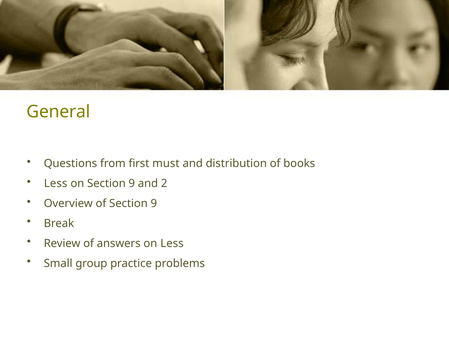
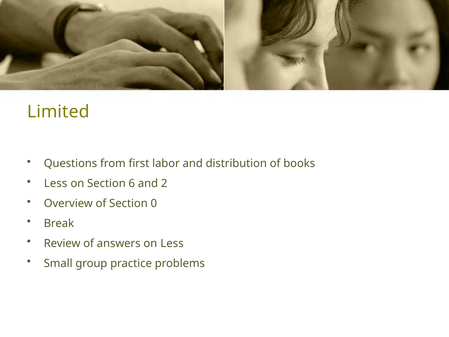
General: General -> Limited
must: must -> labor
on Section 9: 9 -> 6
of Section 9: 9 -> 0
